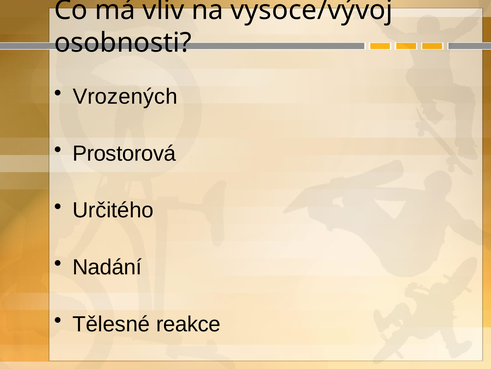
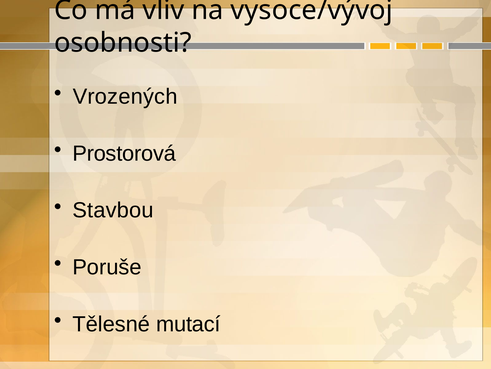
Určitého: Určitého -> Stavbou
Nadání: Nadání -> Poruše
reakce: reakce -> mutací
